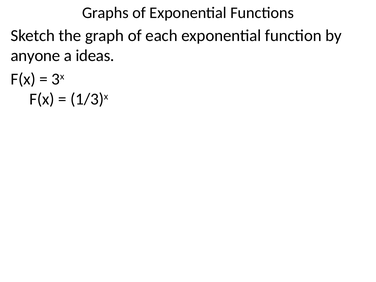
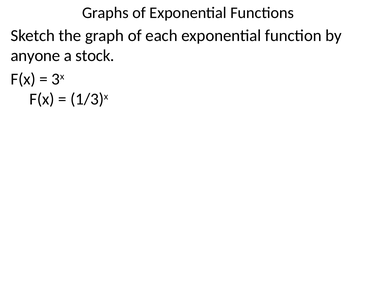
ideas: ideas -> stock
